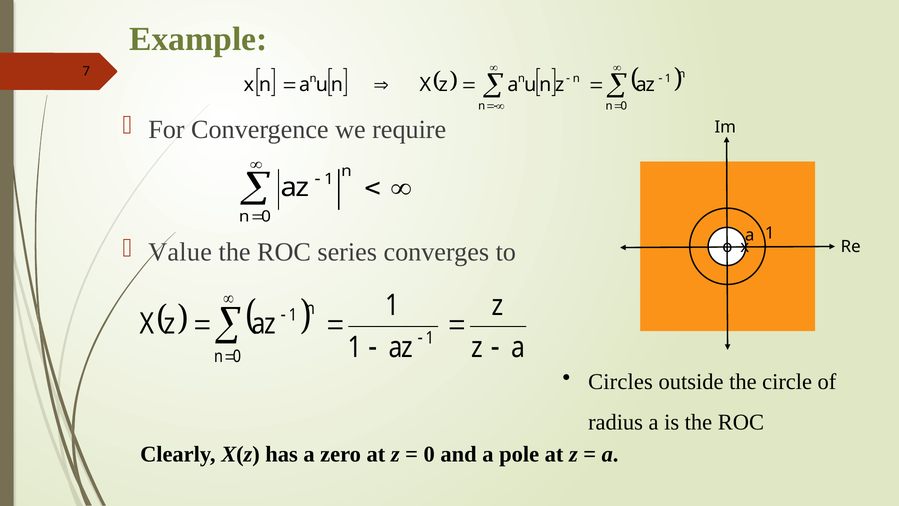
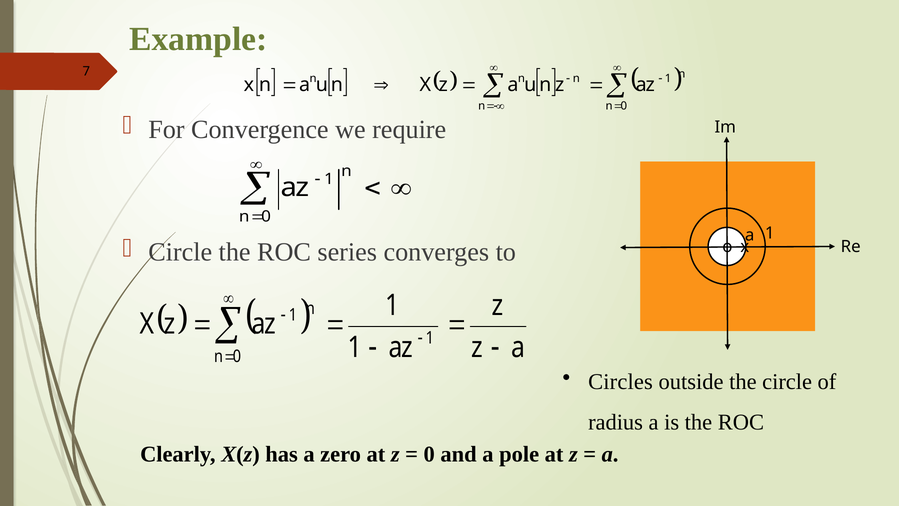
Value at (180, 252): Value -> Circle
